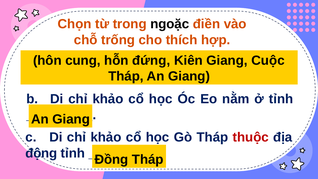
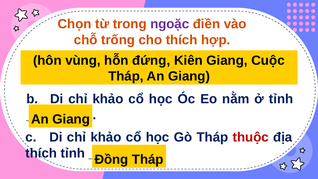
ngoặc colour: black -> purple
cung: cung -> vùng
động at (41, 153): động -> thích
